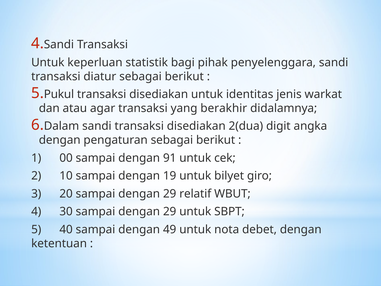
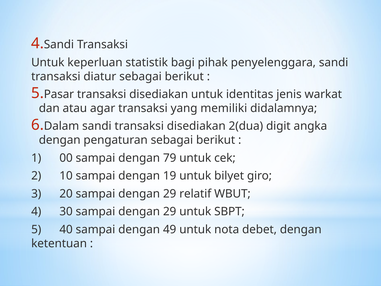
Pukul: Pukul -> Pasar
berakhir: berakhir -> memiliki
91: 91 -> 79
